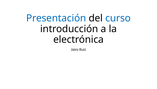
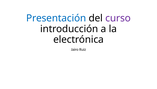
curso colour: blue -> purple
